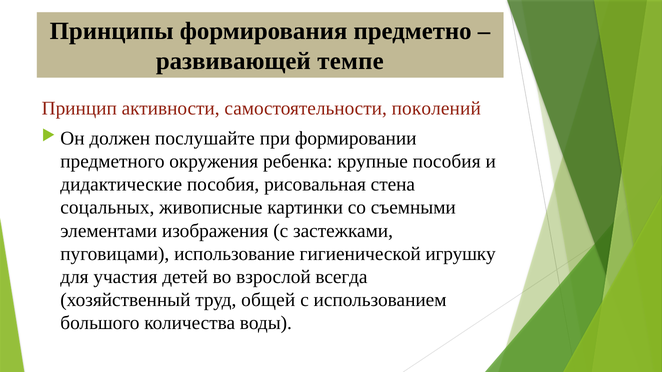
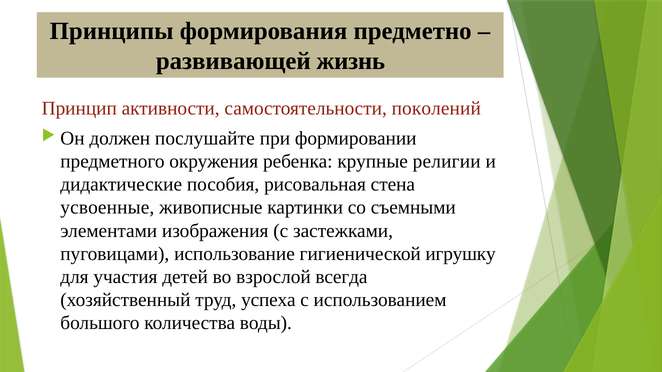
темпе: темпе -> жизнь
крупные пособия: пособия -> религии
соцальных: соцальных -> усвоенные
общей: общей -> успеха
